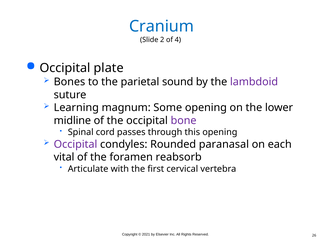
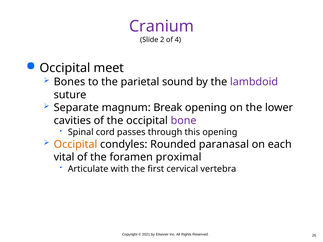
Cranium colour: blue -> purple
plate: plate -> meet
Learning: Learning -> Separate
Some: Some -> Break
midline: midline -> cavities
Occipital at (75, 144) colour: purple -> orange
reabsorb: reabsorb -> proximal
